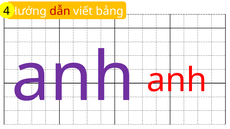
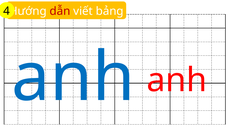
anh at (73, 78) colour: purple -> blue
